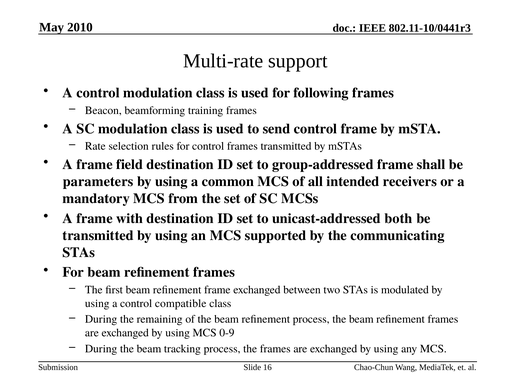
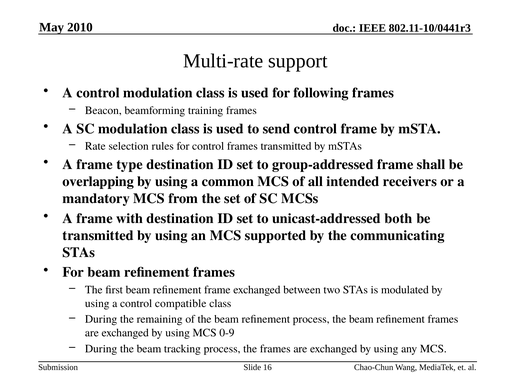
field: field -> type
parameters: parameters -> overlapping
